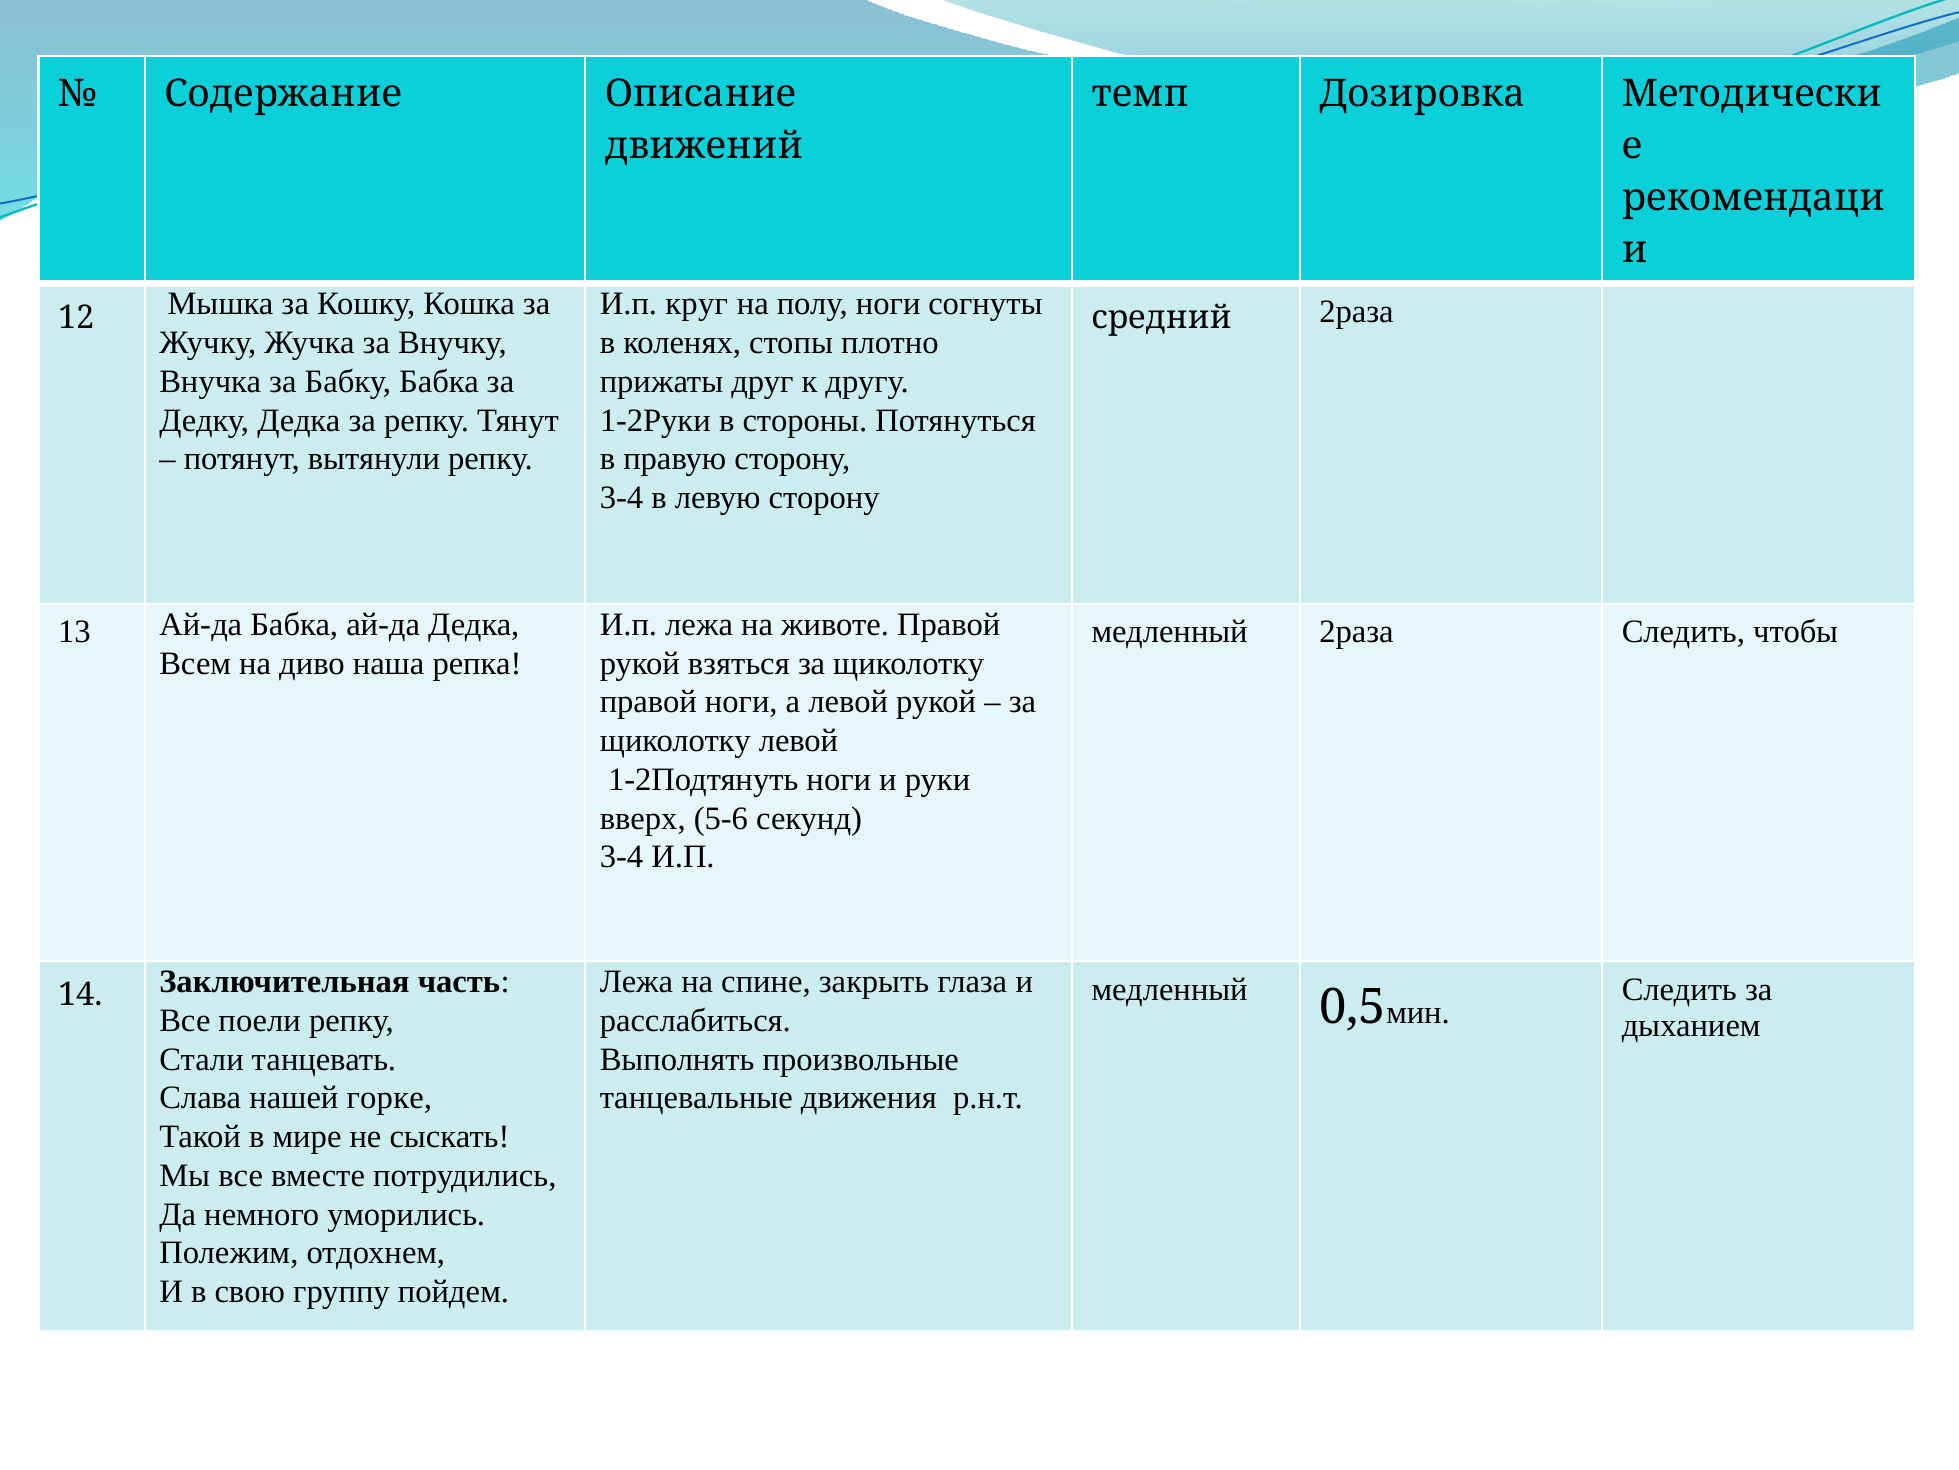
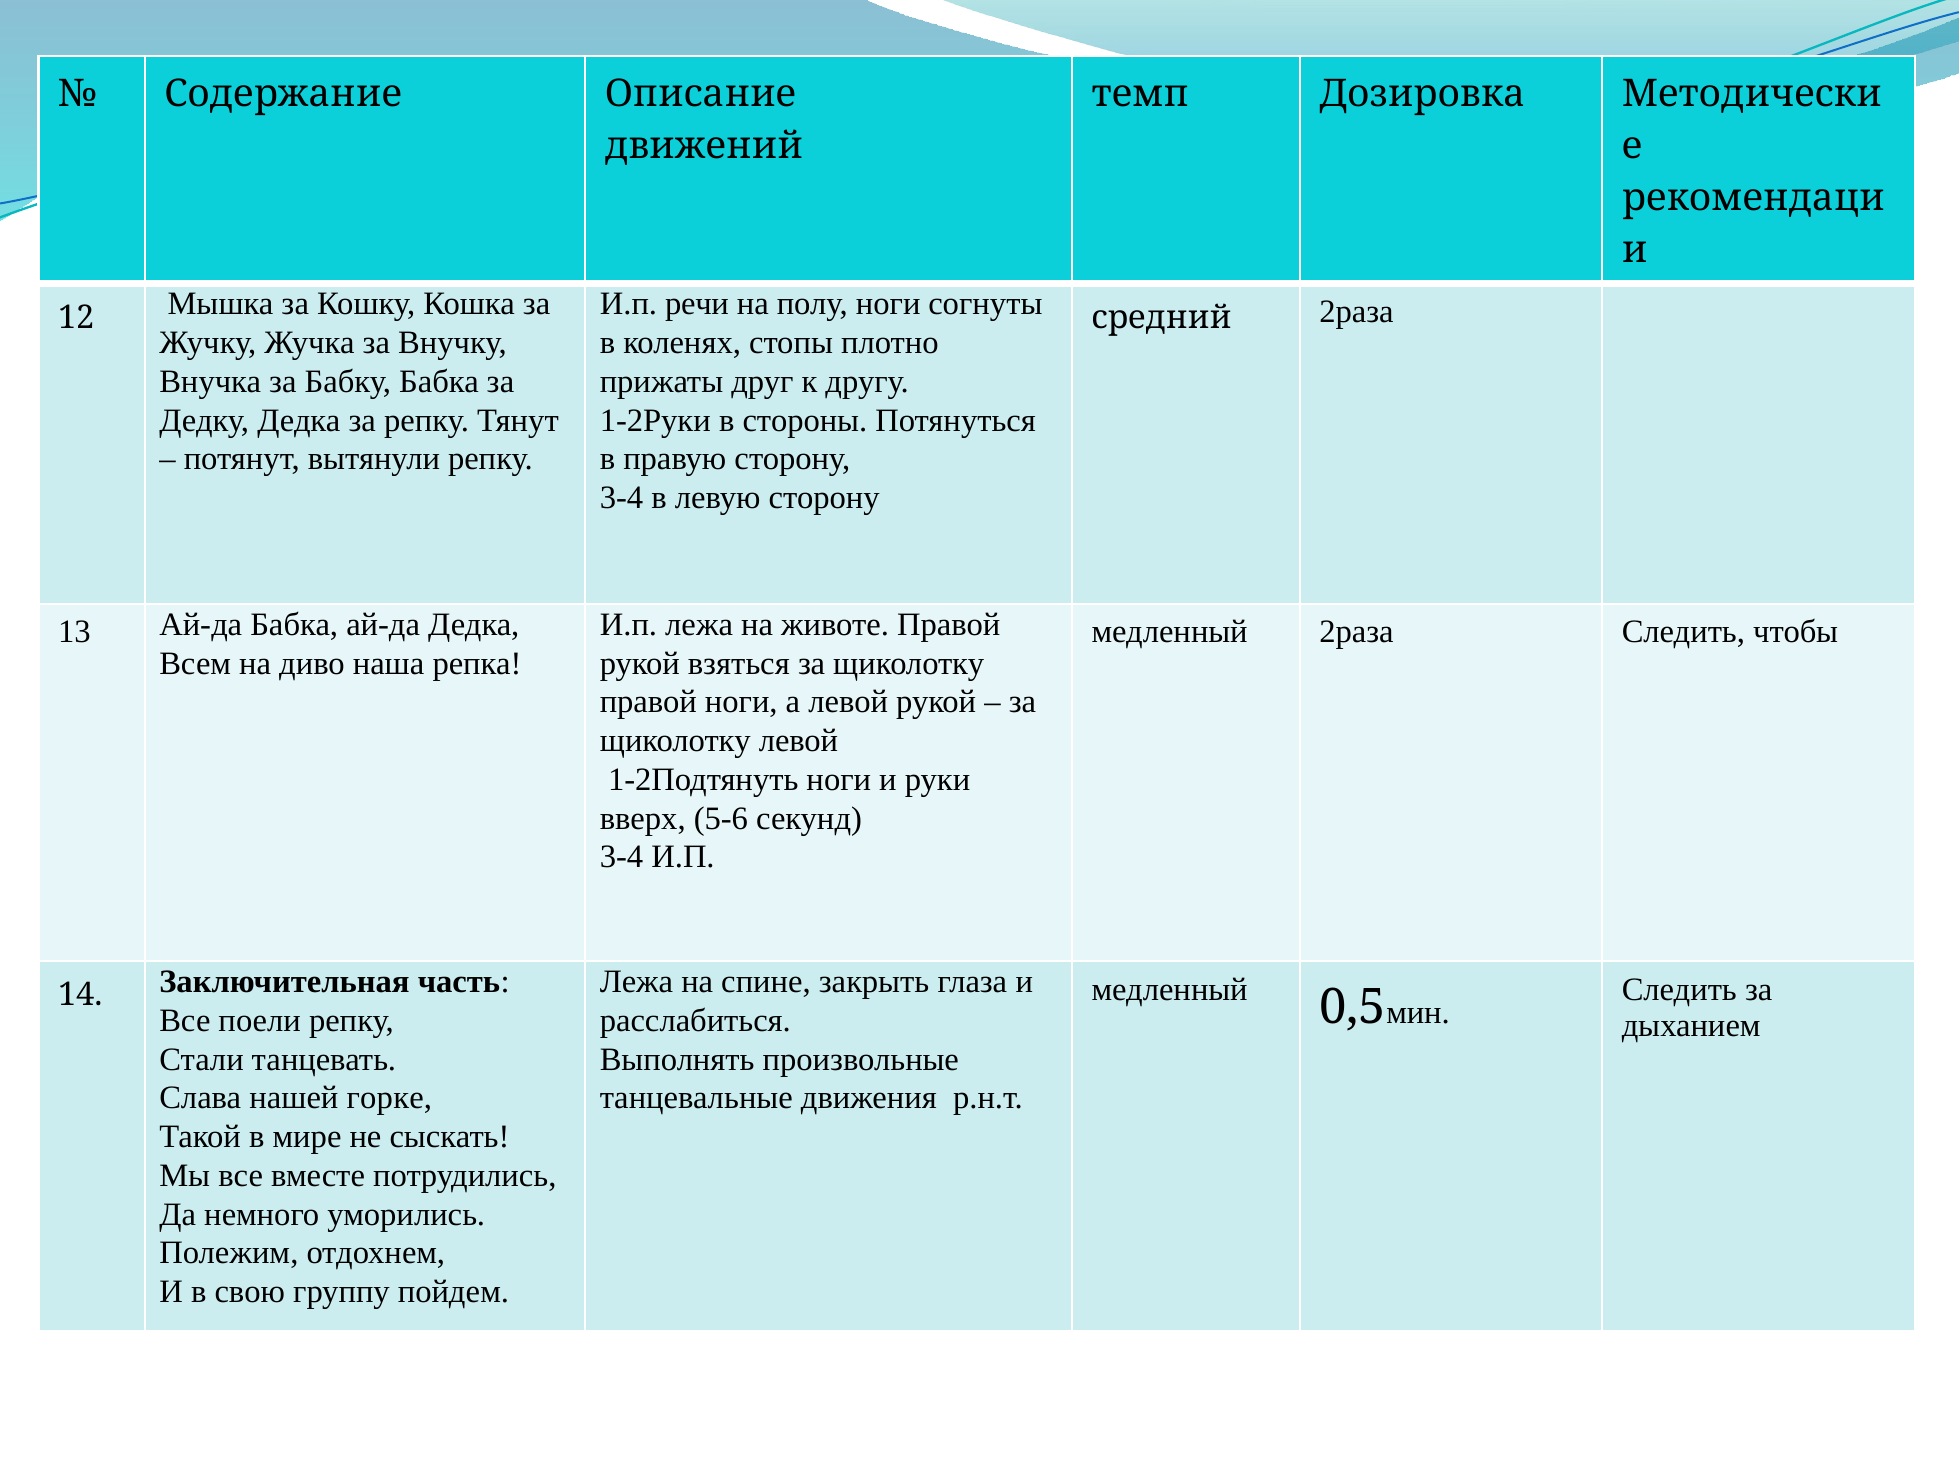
круг: круг -> речи
